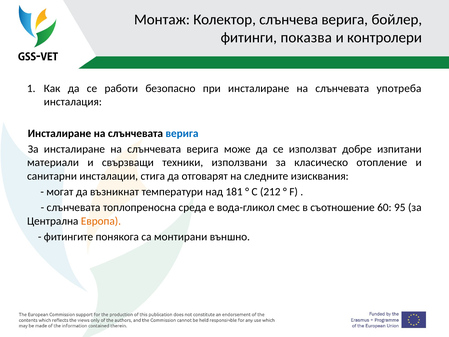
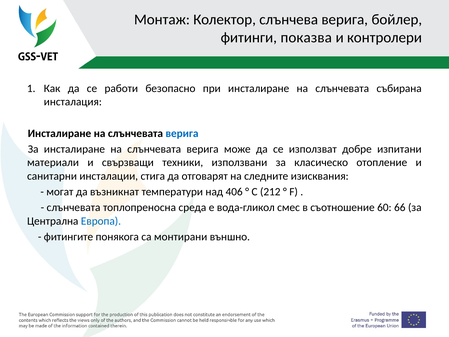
употреба: употреба -> събирана
181: 181 -> 406
95: 95 -> 66
Европа colour: orange -> blue
